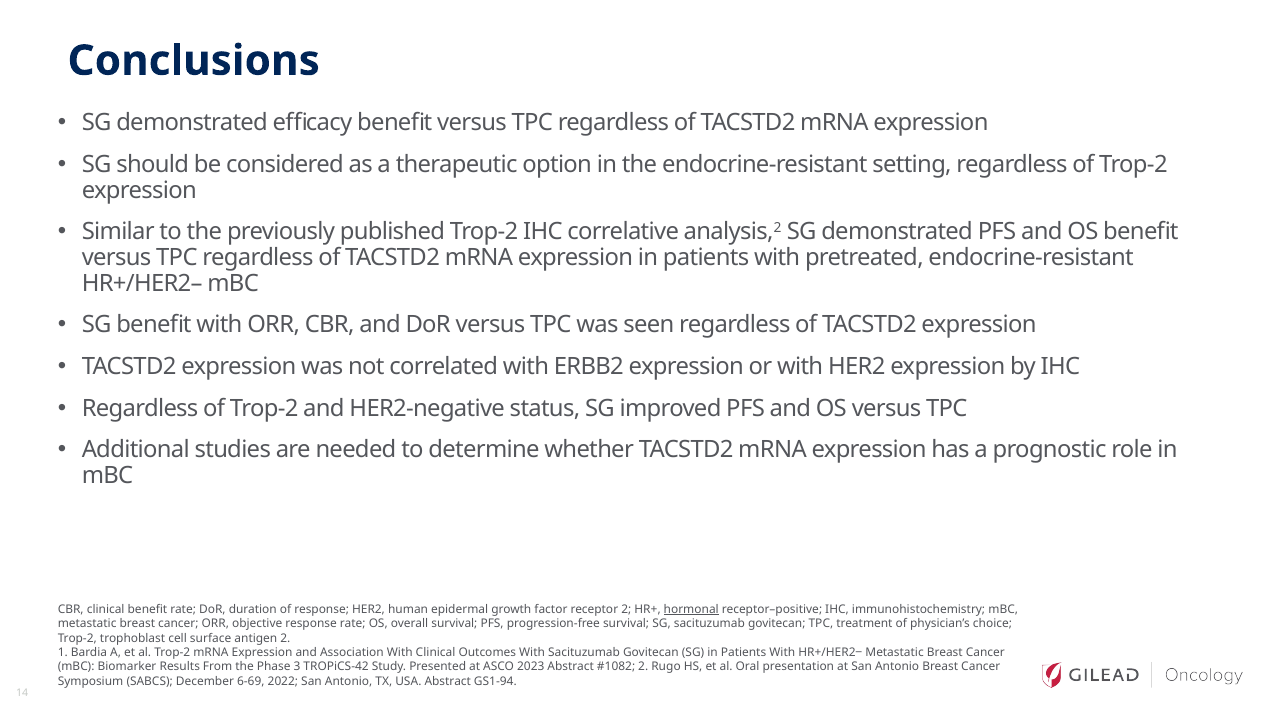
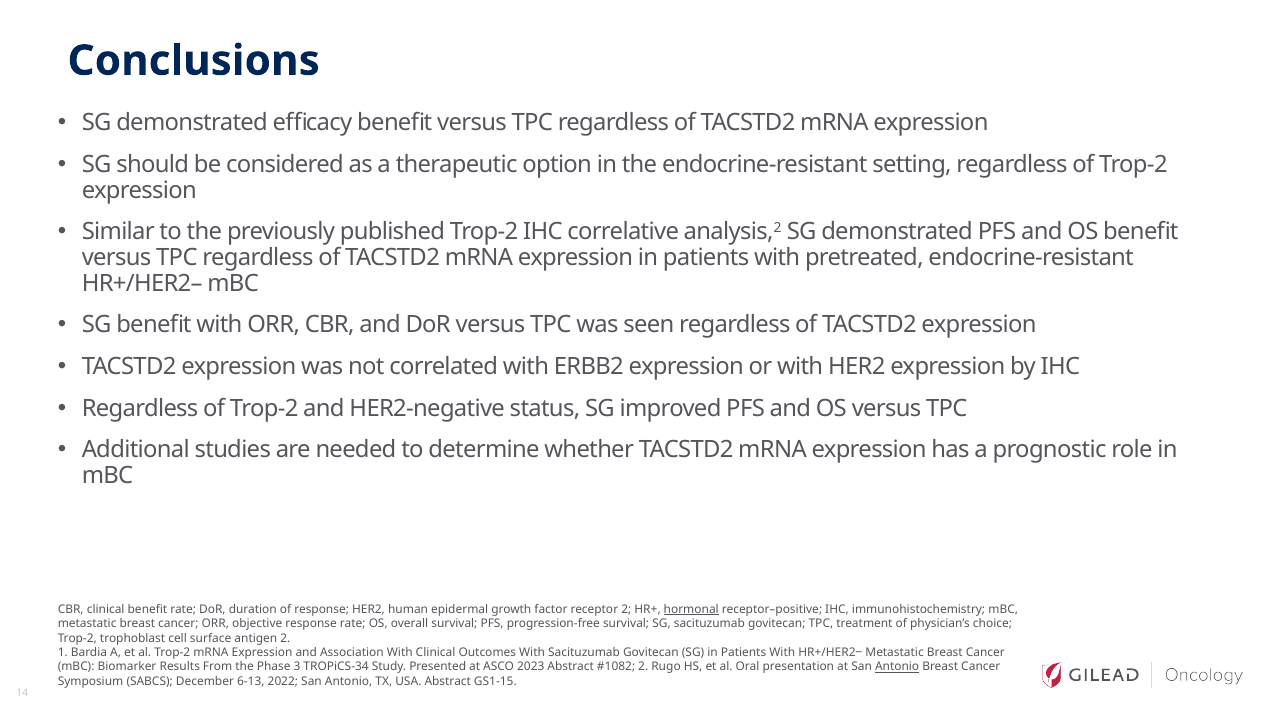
TROPiCS-42: TROPiCS-42 -> TROPiCS-34
Antonio at (897, 667) underline: none -> present
6-69: 6-69 -> 6-13
GS1-94: GS1-94 -> GS1-15
